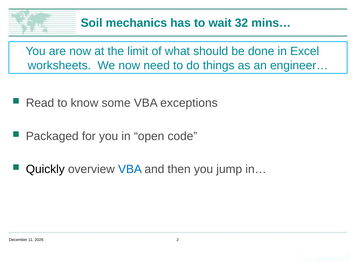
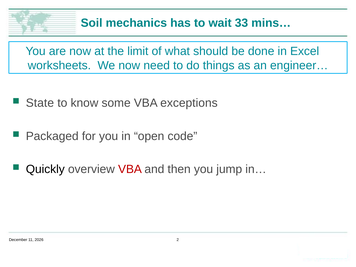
32: 32 -> 33
Read: Read -> State
VBA at (130, 169) colour: blue -> red
